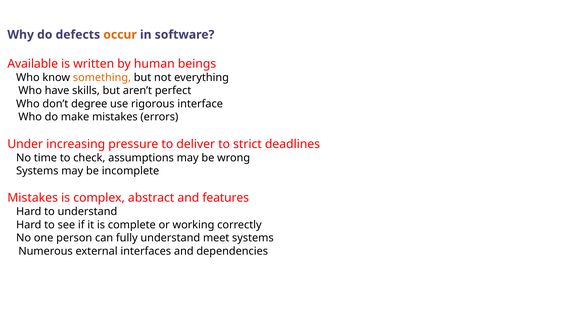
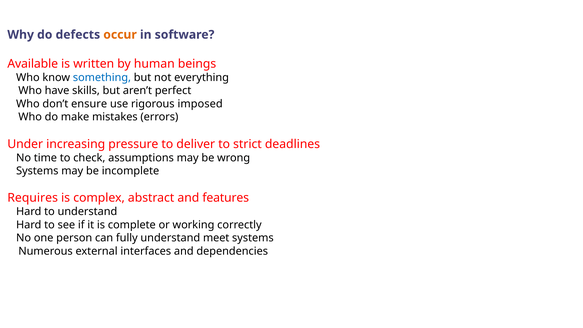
something colour: orange -> blue
degree: degree -> ensure
interface: interface -> imposed
Mistakes at (33, 198): Mistakes -> Requires
